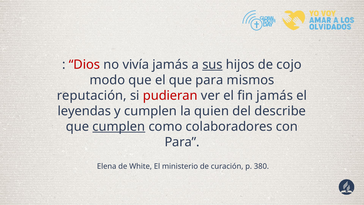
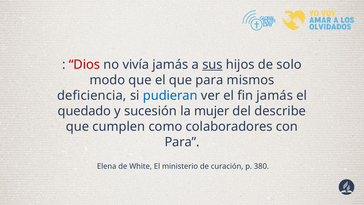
cojo: cojo -> solo
reputación: reputación -> deficiencia
pudieran colour: red -> blue
leyendas: leyendas -> quedado
y cumplen: cumplen -> sucesión
quien: quien -> mujer
cumplen at (119, 126) underline: present -> none
